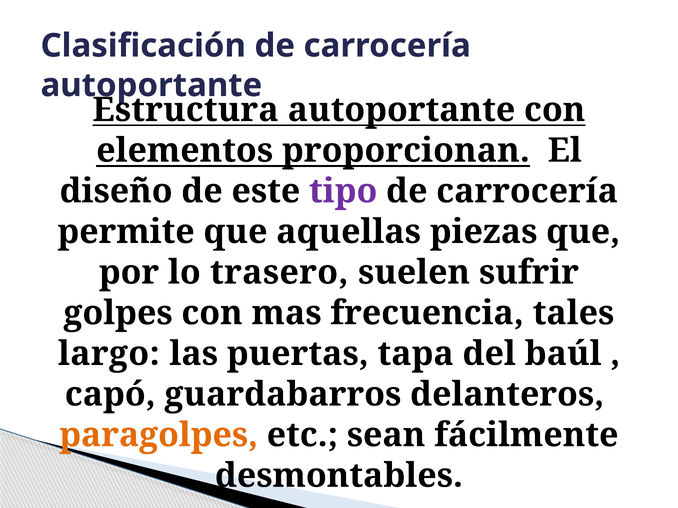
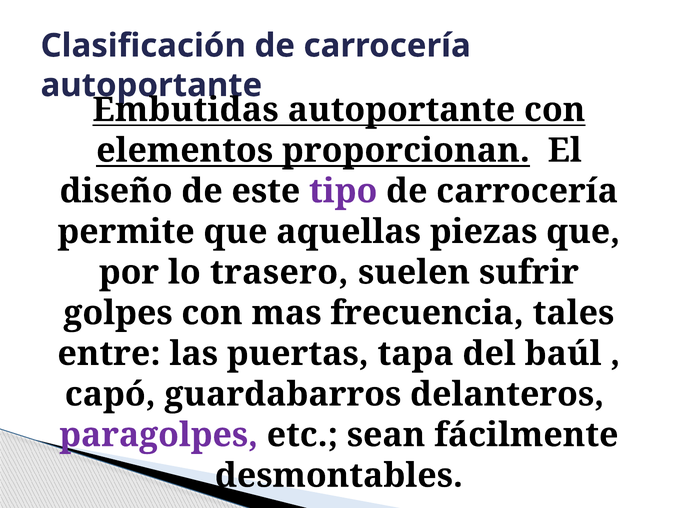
Estructura: Estructura -> Embutidas
largo: largo -> entre
paragolpes colour: orange -> purple
